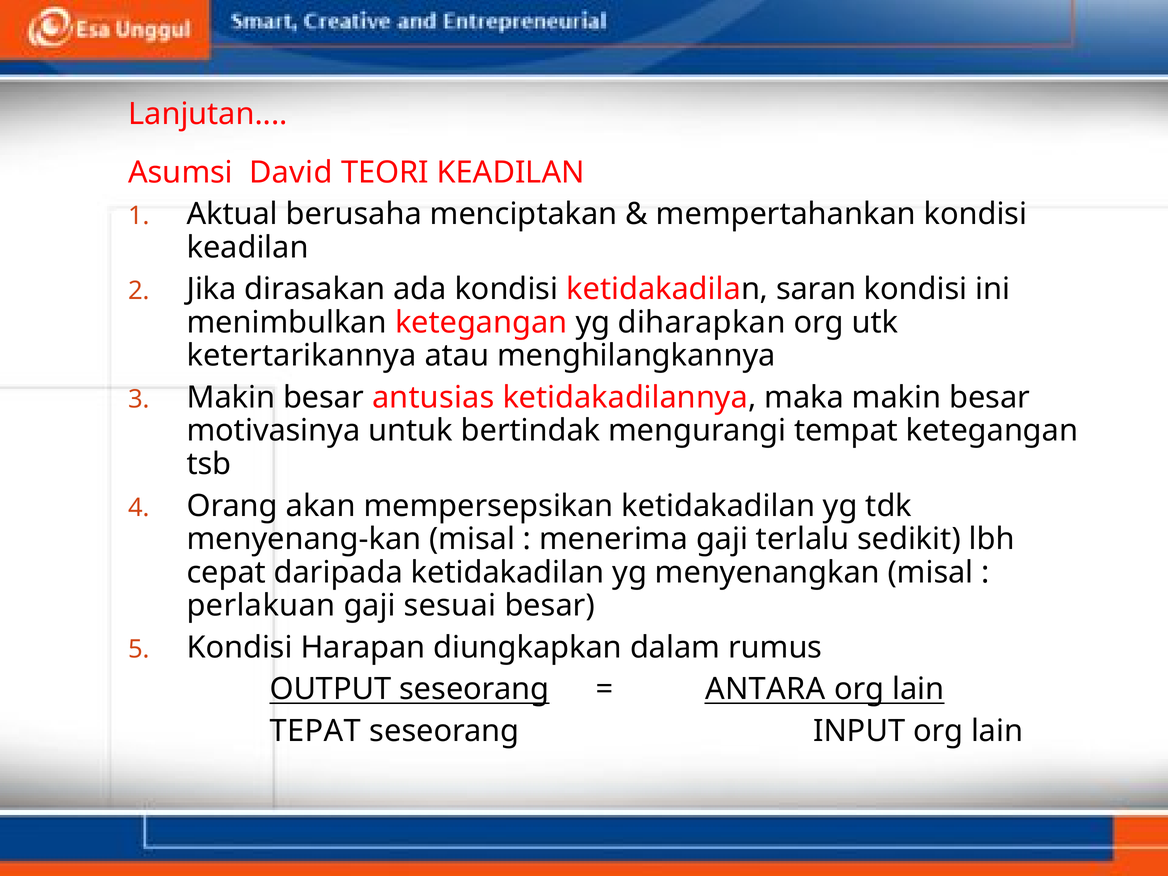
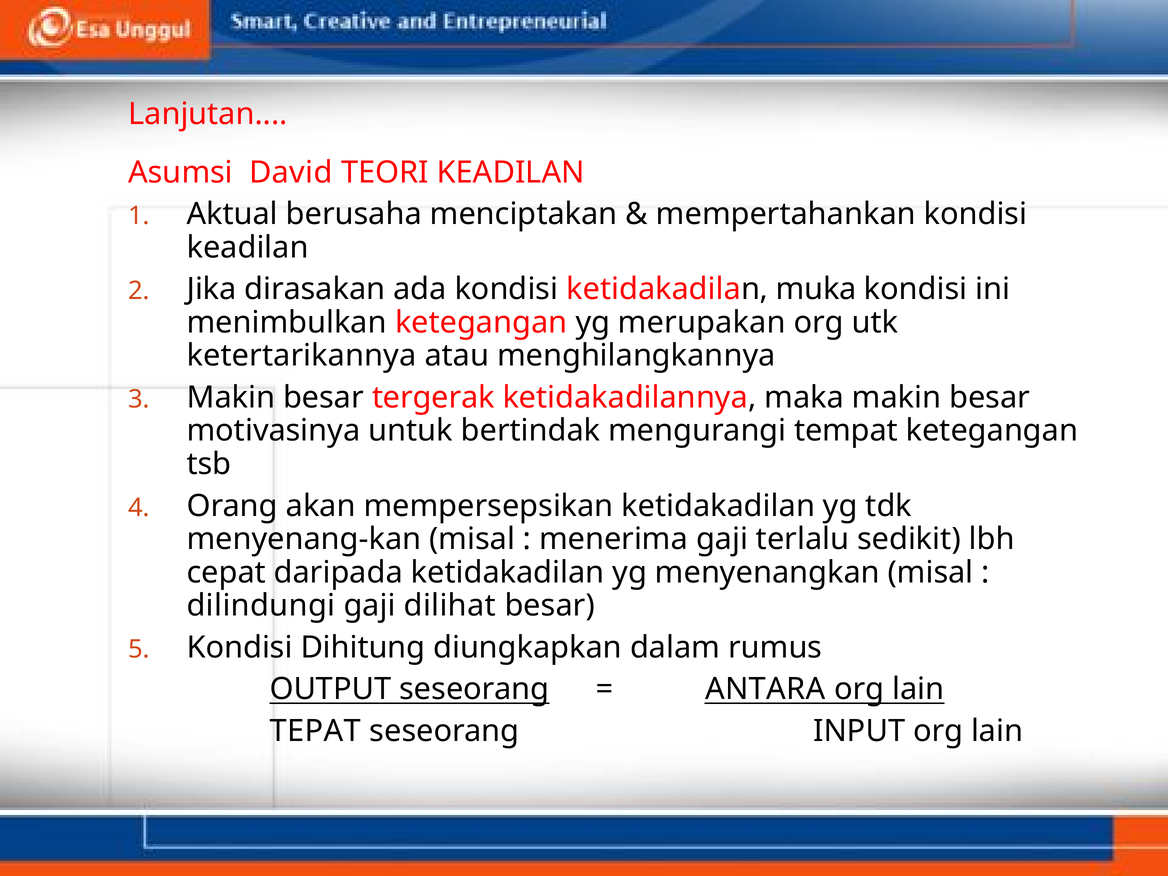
saran: saran -> muka
diharapkan: diharapkan -> merupakan
antusias: antusias -> tergerak
perlakuan: perlakuan -> dilindungi
sesuai: sesuai -> dilihat
Harapan: Harapan -> Dihitung
